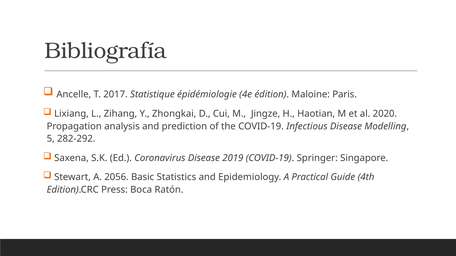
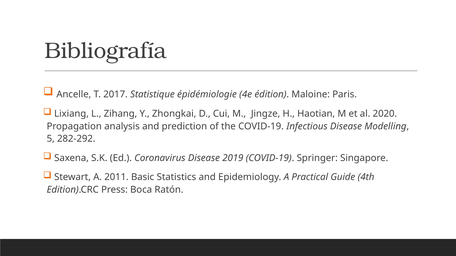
2056: 2056 -> 2011
